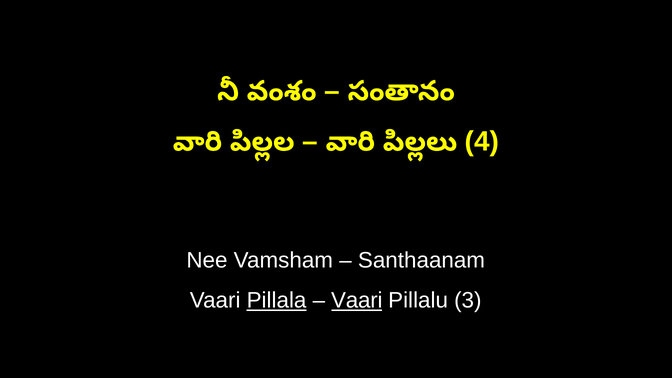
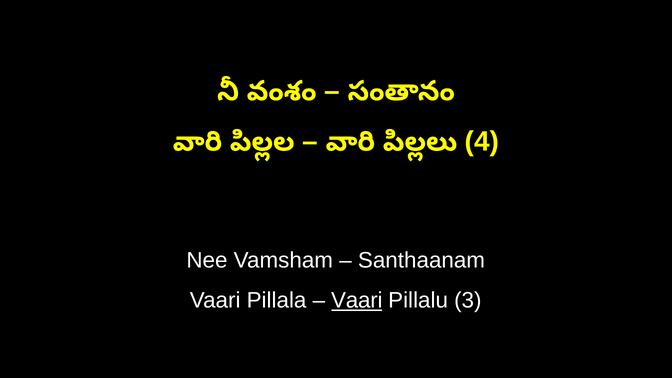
Pillala underline: present -> none
